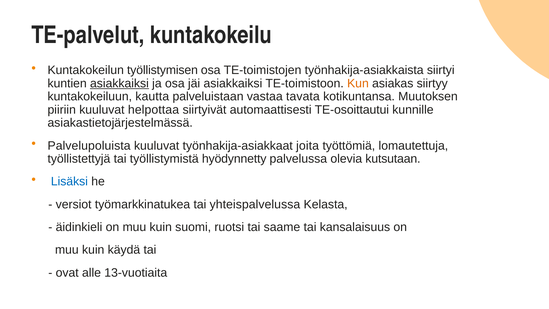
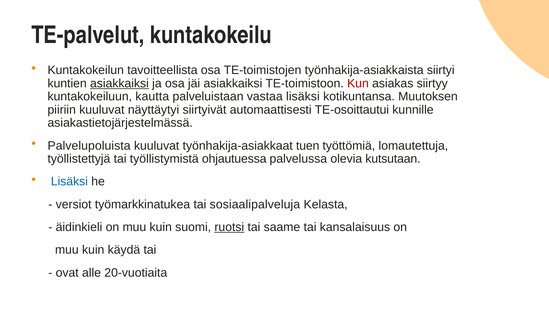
työllistymisen: työllistymisen -> tavoitteellista
Kun colour: orange -> red
vastaa tavata: tavata -> lisäksi
helpottaa: helpottaa -> näyttäytyi
joita: joita -> tuen
hyödynnetty: hyödynnetty -> ohjautuessa
yhteispalvelussa: yhteispalvelussa -> sosiaalipalveluja
ruotsi underline: none -> present
13-vuotiaita: 13-vuotiaita -> 20-vuotiaita
